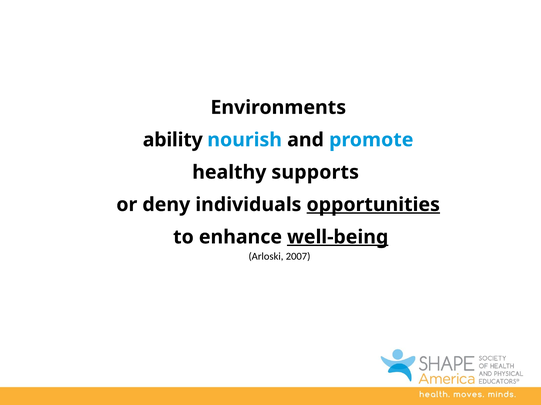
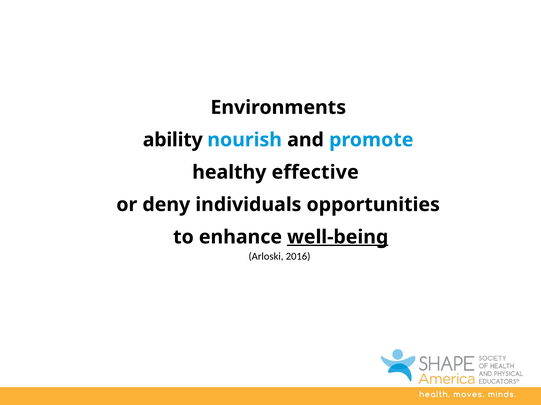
supports: supports -> effective
opportunities underline: present -> none
2007: 2007 -> 2016
